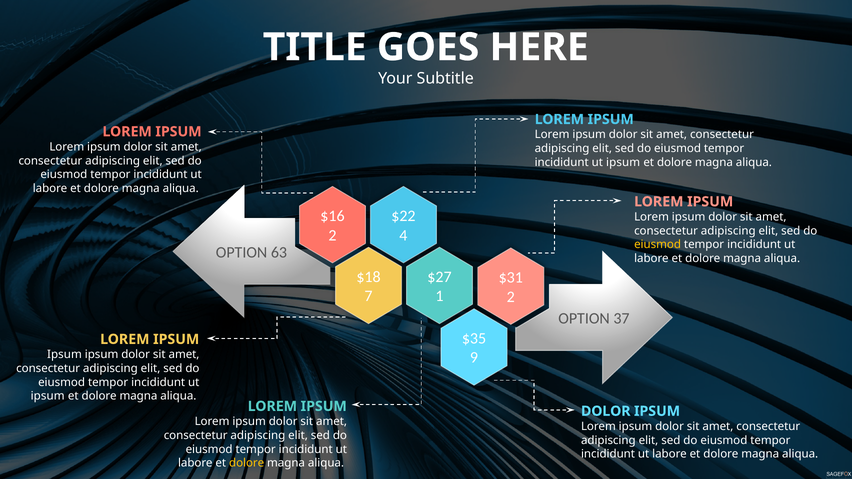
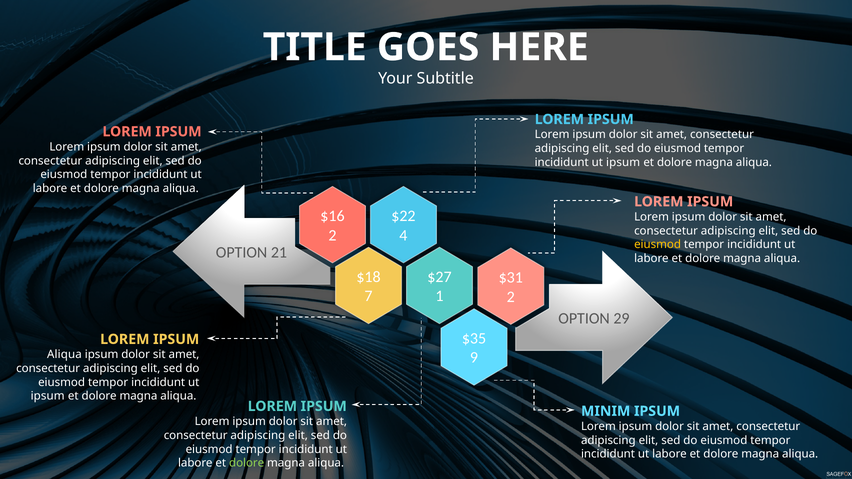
63: 63 -> 21
37: 37 -> 29
Ipsum at (64, 355): Ipsum -> Aliqua
DOLOR at (606, 411): DOLOR -> MINIM
dolore at (247, 463) colour: yellow -> light green
